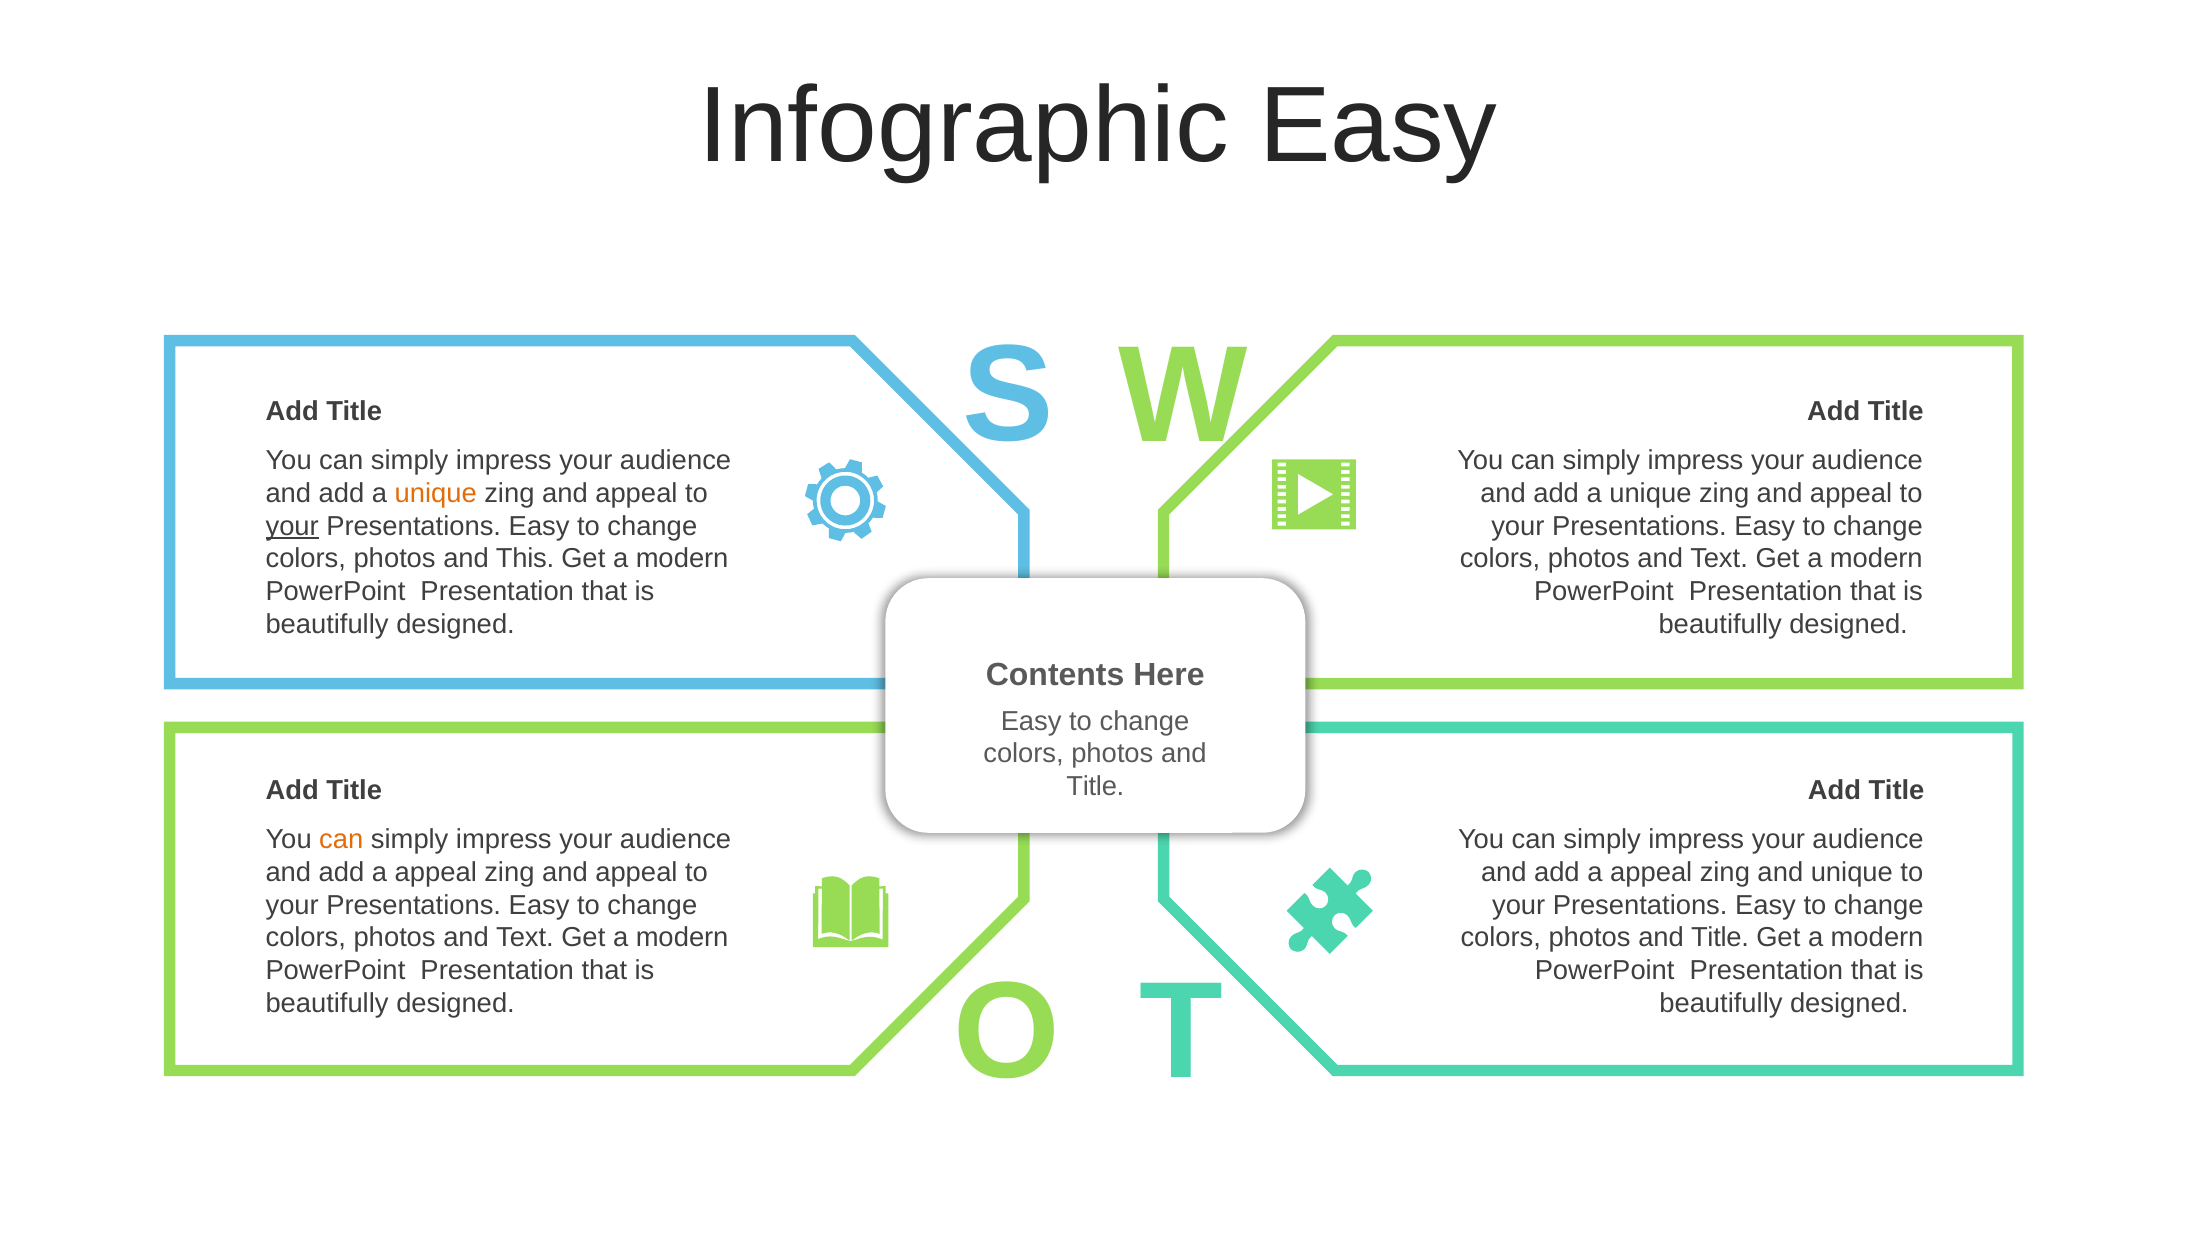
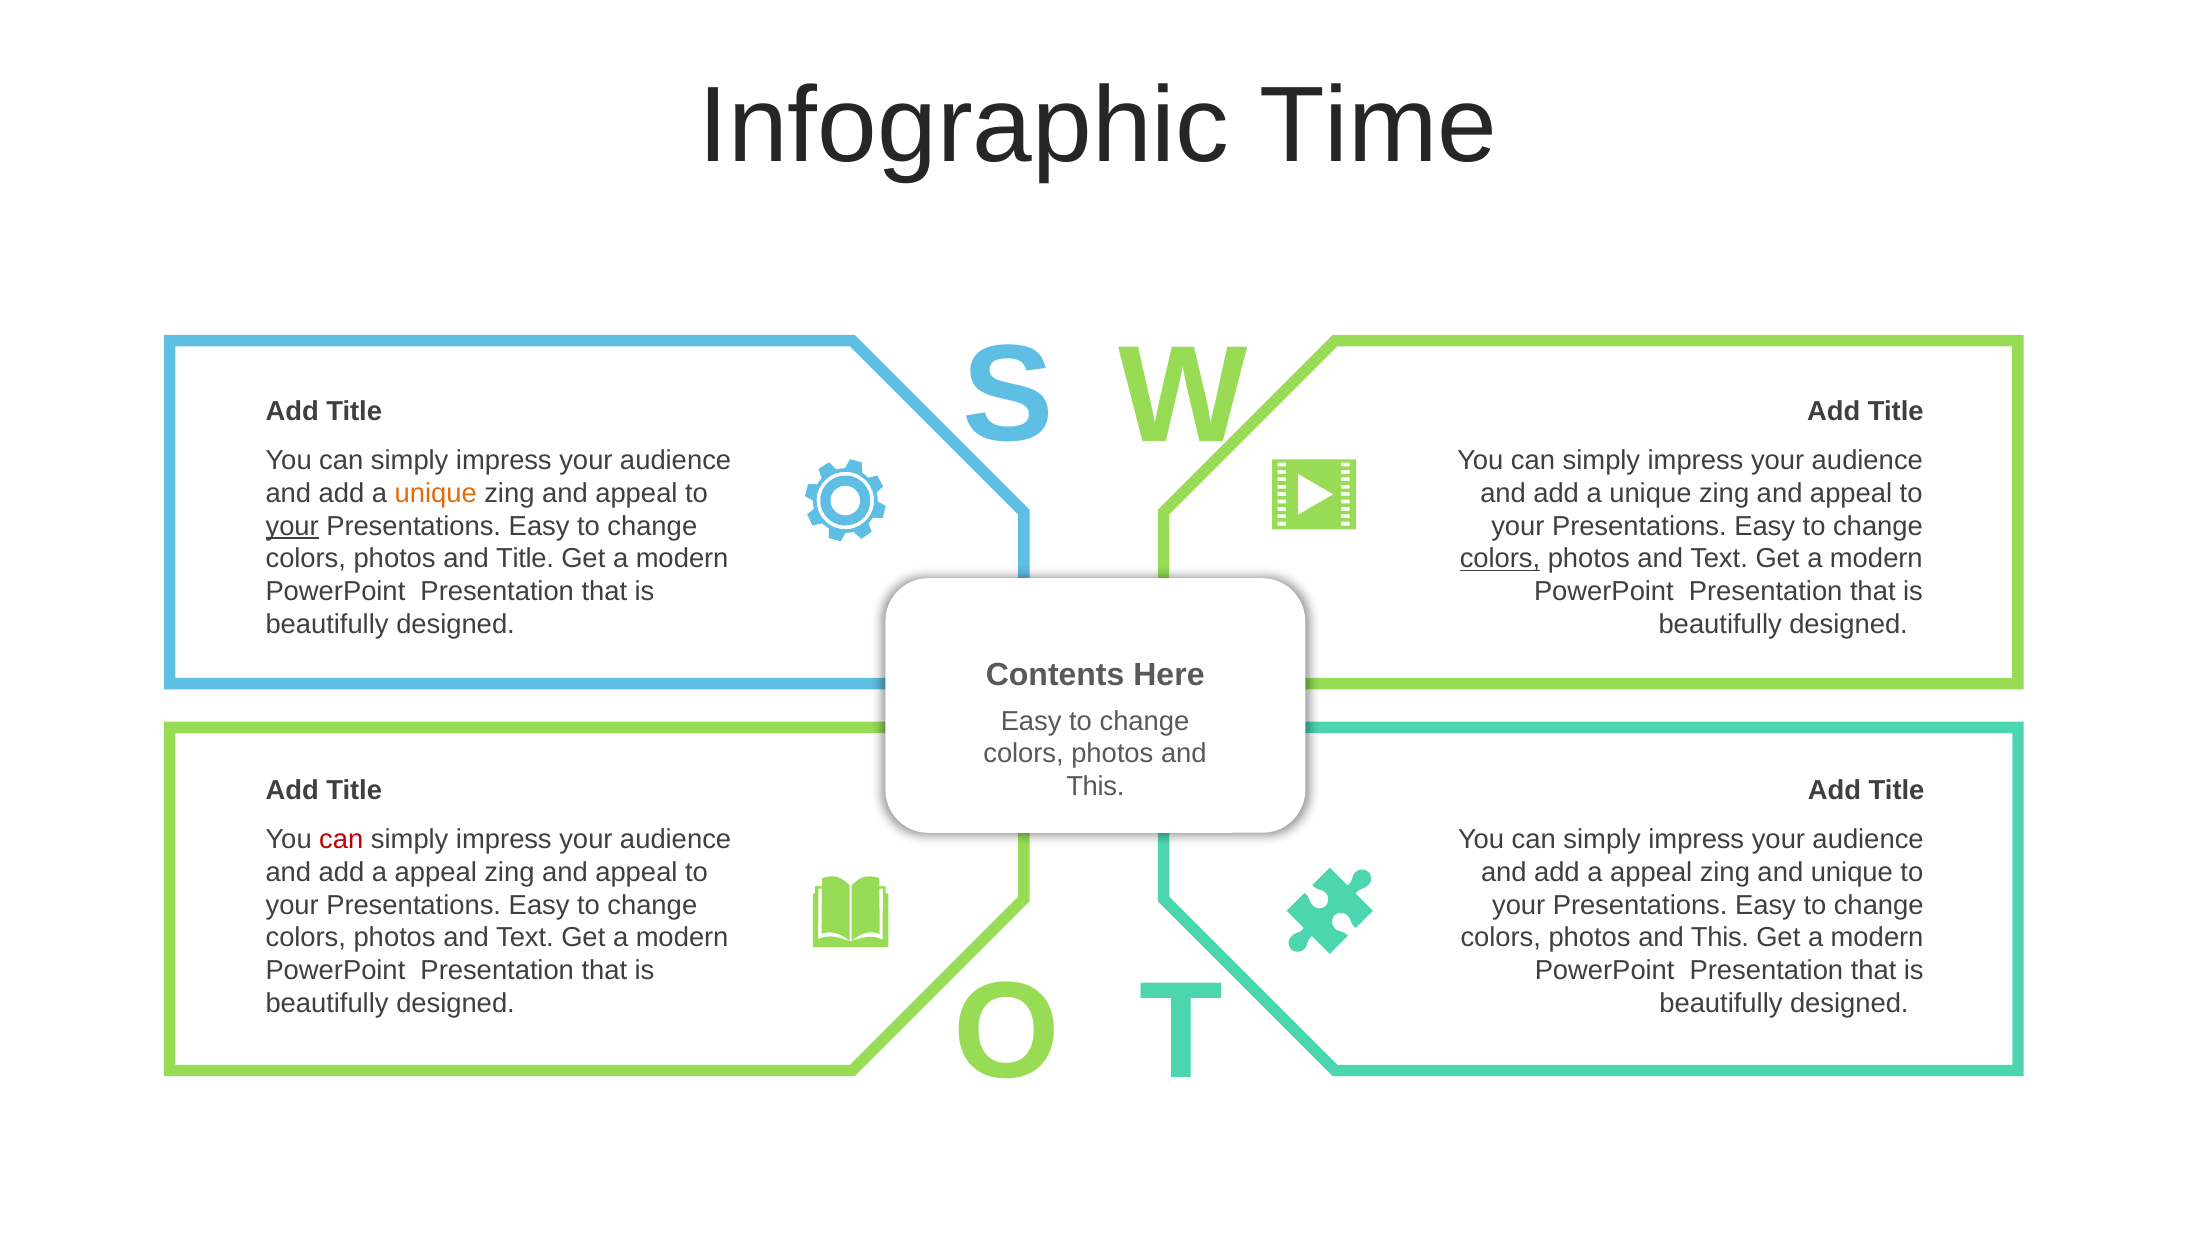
Infographic Easy: Easy -> Time
and This: This -> Title
colors at (1500, 559) underline: none -> present
Title at (1095, 787): Title -> This
can at (341, 839) colour: orange -> red
Title at (1720, 938): Title -> This
